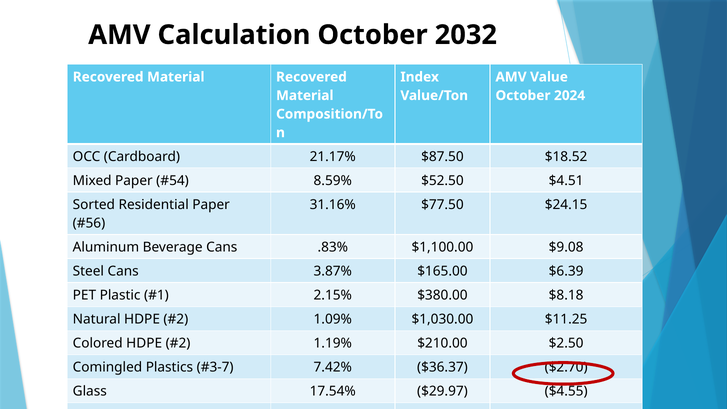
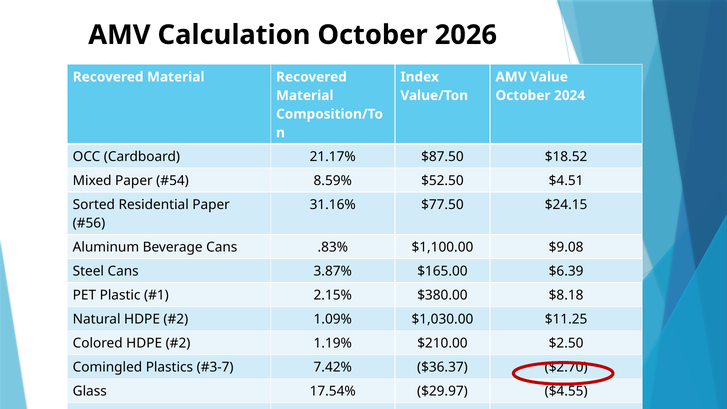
2032: 2032 -> 2026
